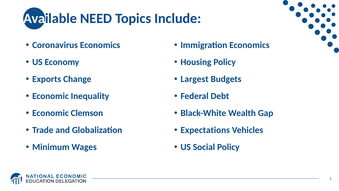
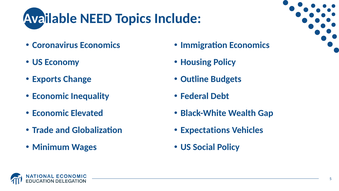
Largest: Largest -> Outline
Clemson: Clemson -> Elevated
